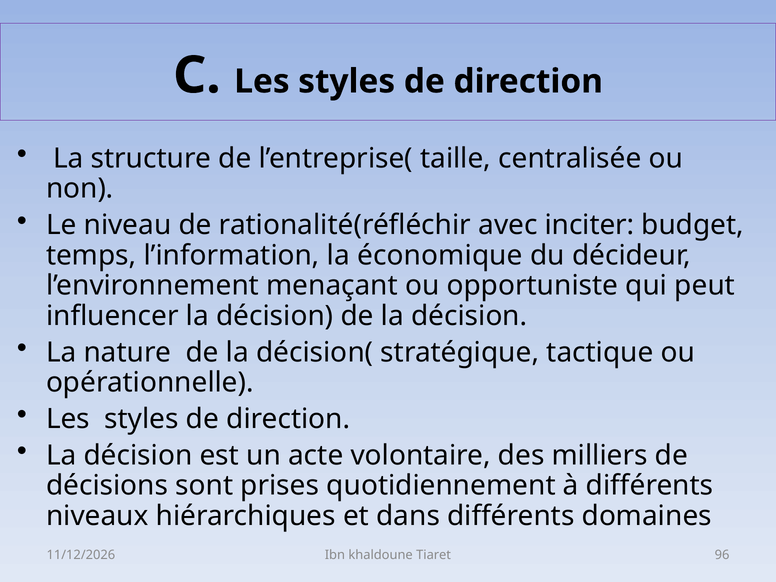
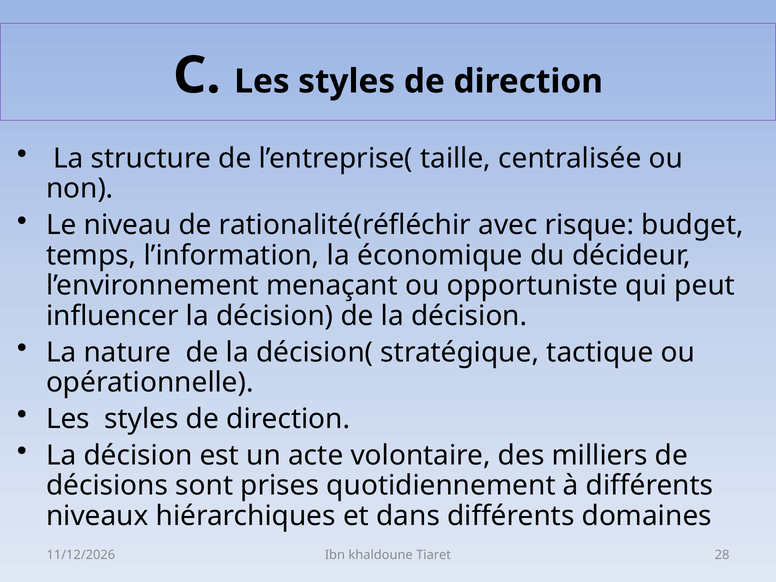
inciter: inciter -> risque
96: 96 -> 28
